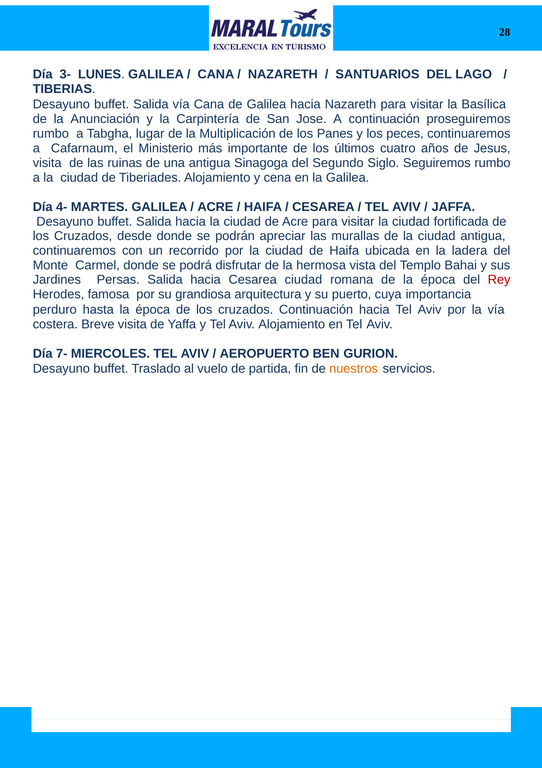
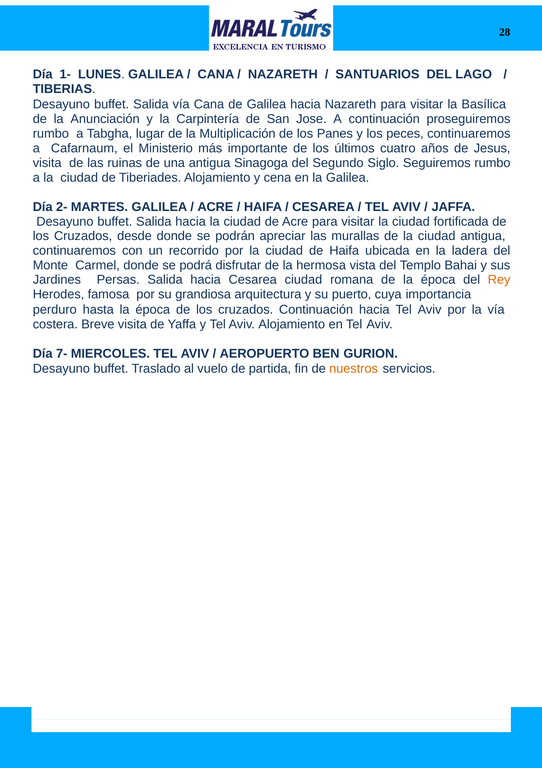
3-: 3- -> 1-
4-: 4- -> 2-
Rey colour: red -> orange
